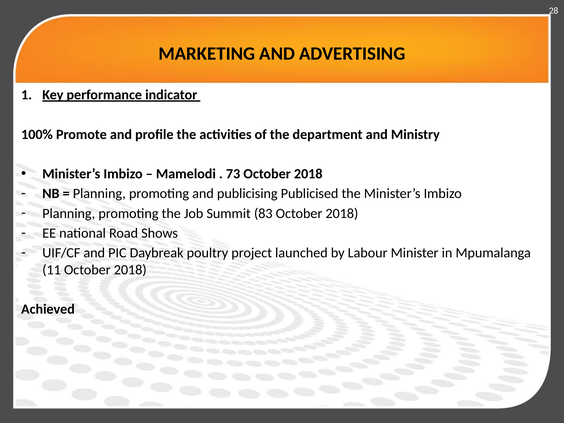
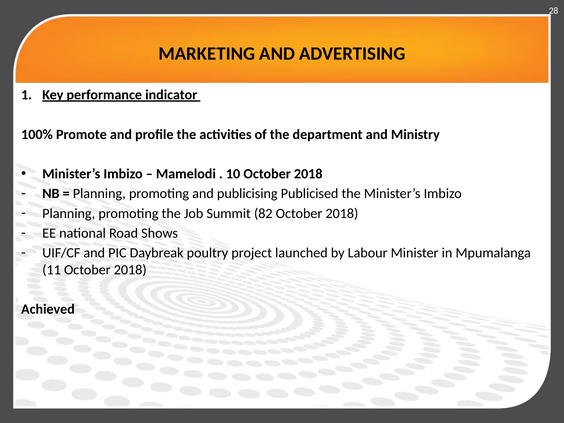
73: 73 -> 10
83: 83 -> 82
